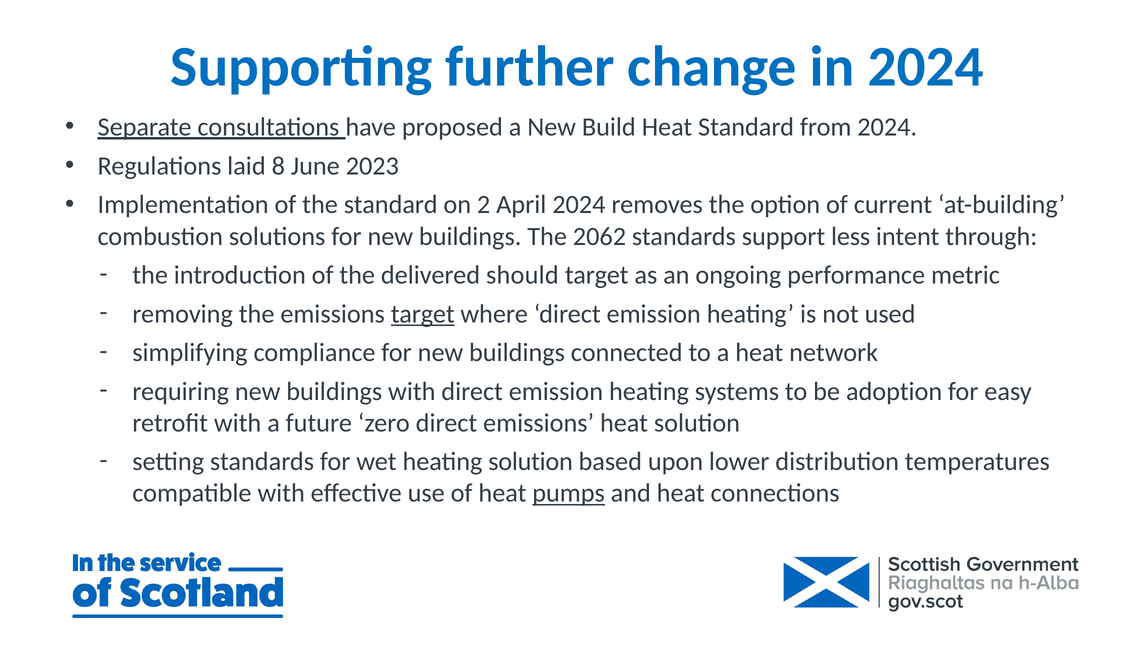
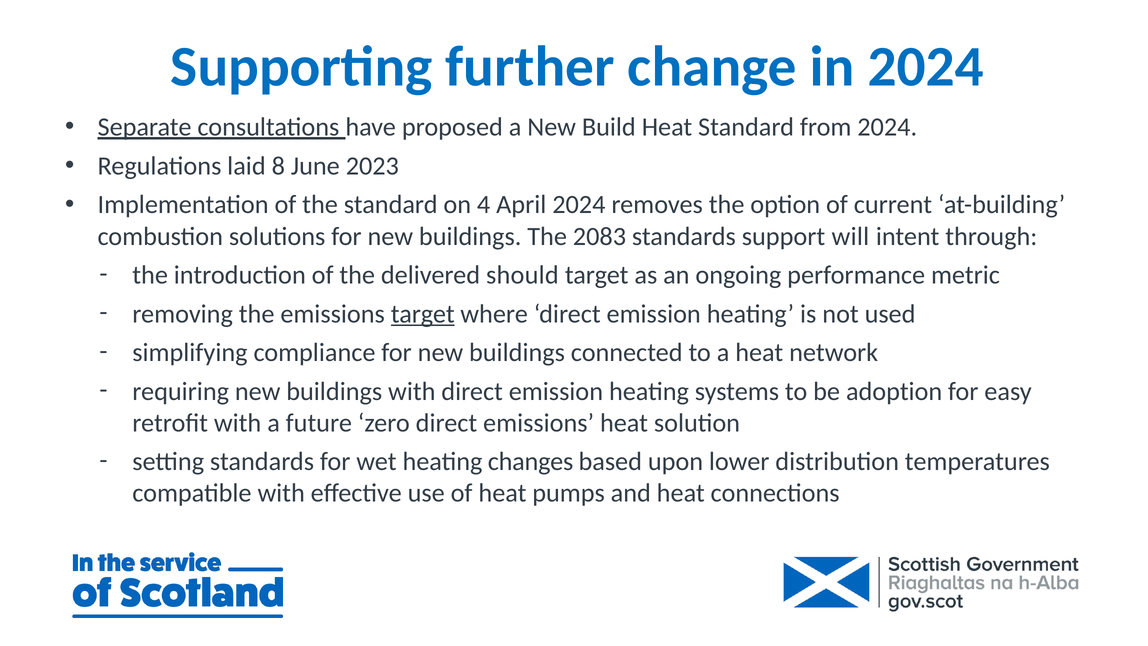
2: 2 -> 4
2062: 2062 -> 2083
less: less -> will
heating solution: solution -> changes
pumps underline: present -> none
